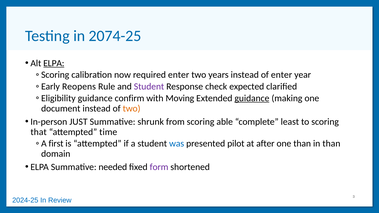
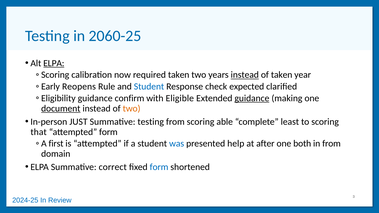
2074-25: 2074-25 -> 2060-25
required enter: enter -> taken
instead at (245, 75) underline: none -> present
of enter: enter -> taken
Student at (149, 87) colour: purple -> blue
Moving: Moving -> Eligible
document underline: none -> present
Summative shrunk: shrunk -> testing
attempted time: time -> form
pilot: pilot -> help
one than: than -> both
in than: than -> from
needed: needed -> correct
form at (159, 167) colour: purple -> blue
